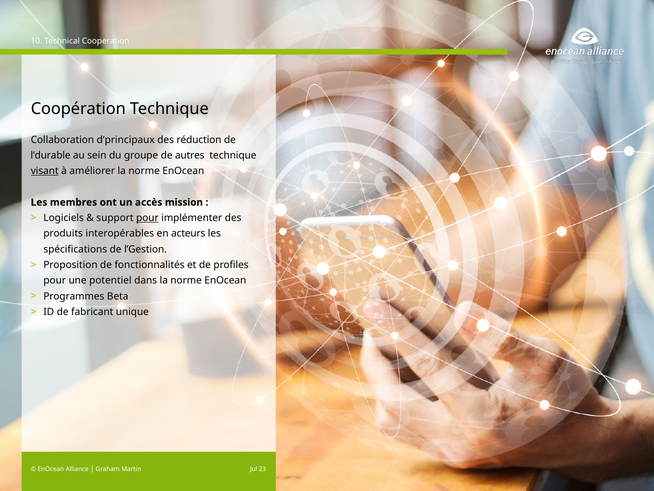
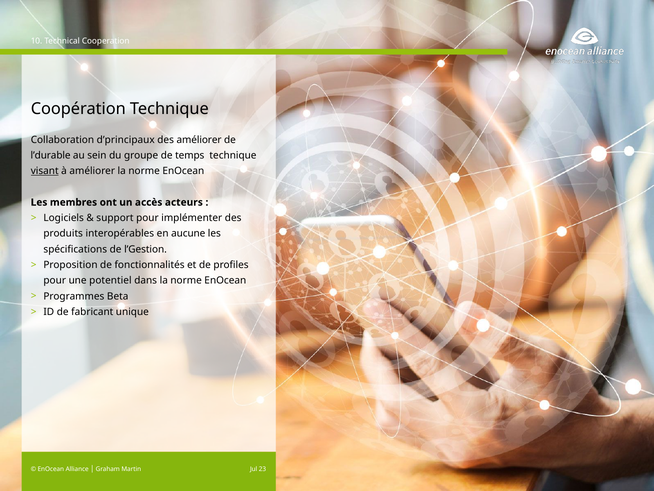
des réduction: réduction -> améliorer
autres: autres -> temps
mission: mission -> acteurs
pour at (147, 218) underline: present -> none
acteurs: acteurs -> aucune
